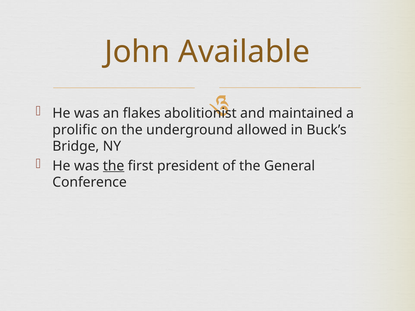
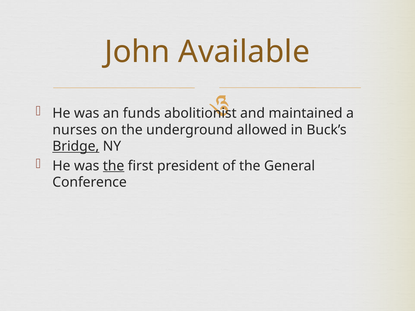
flakes: flakes -> funds
prolific: prolific -> nurses
Bridge underline: none -> present
